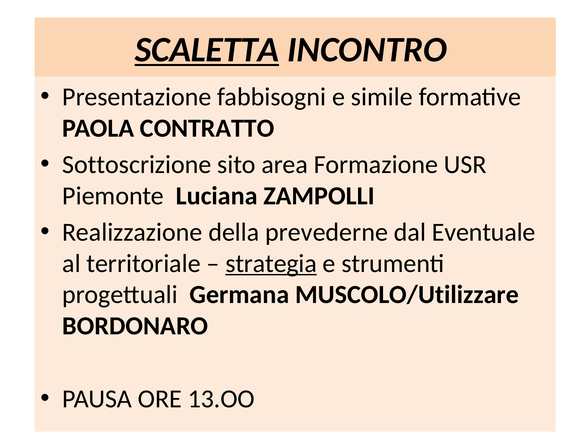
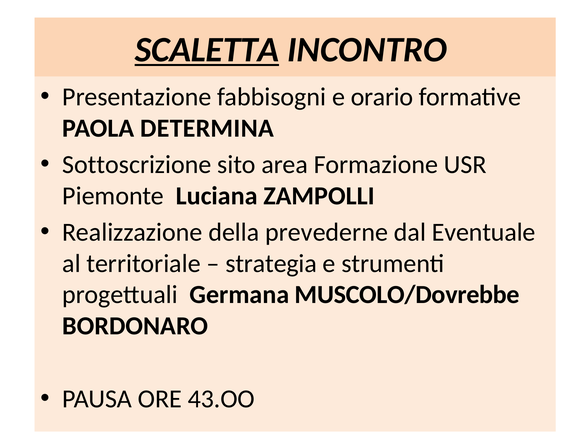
simile: simile -> orario
CONTRATTO: CONTRATTO -> DETERMINA
strategia underline: present -> none
MUSCOLO/Utilizzare: MUSCOLO/Utilizzare -> MUSCOLO/Dovrebbe
13.OO: 13.OO -> 43.OO
